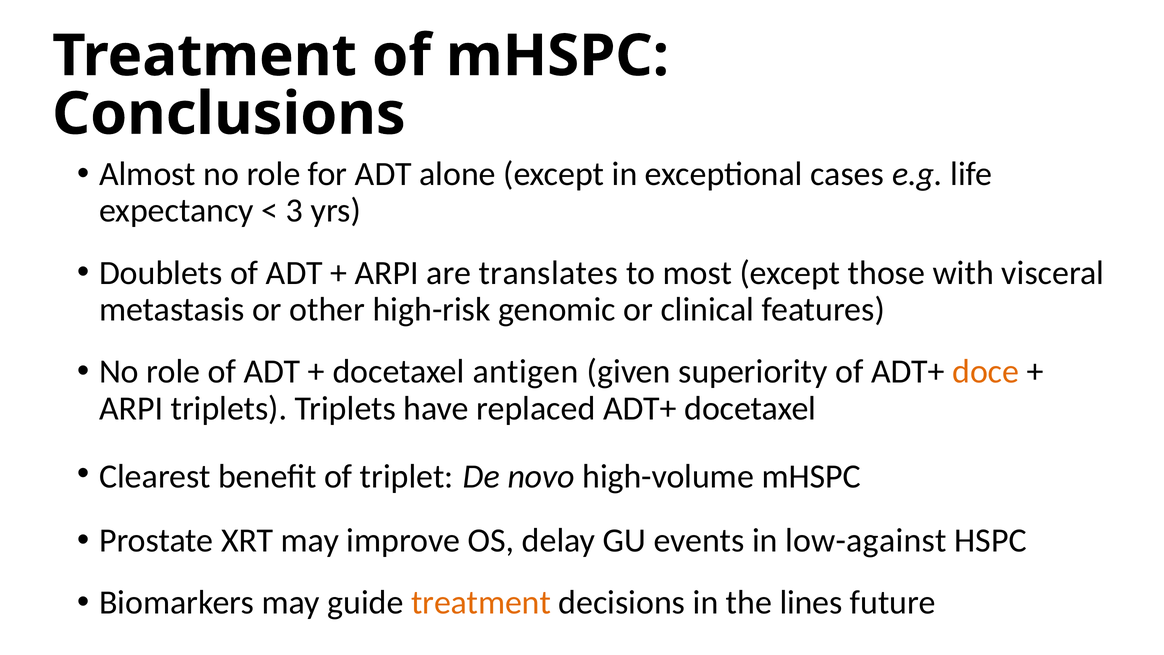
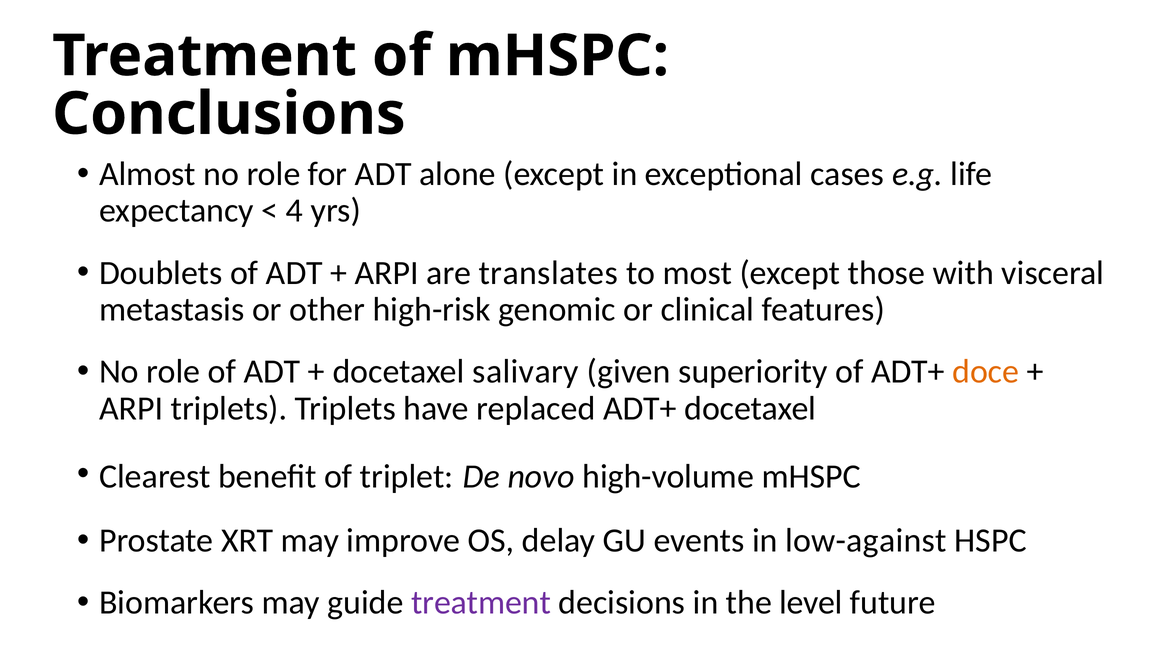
3: 3 -> 4
antigen: antigen -> salivary
treatment at (481, 602) colour: orange -> purple
lines: lines -> level
